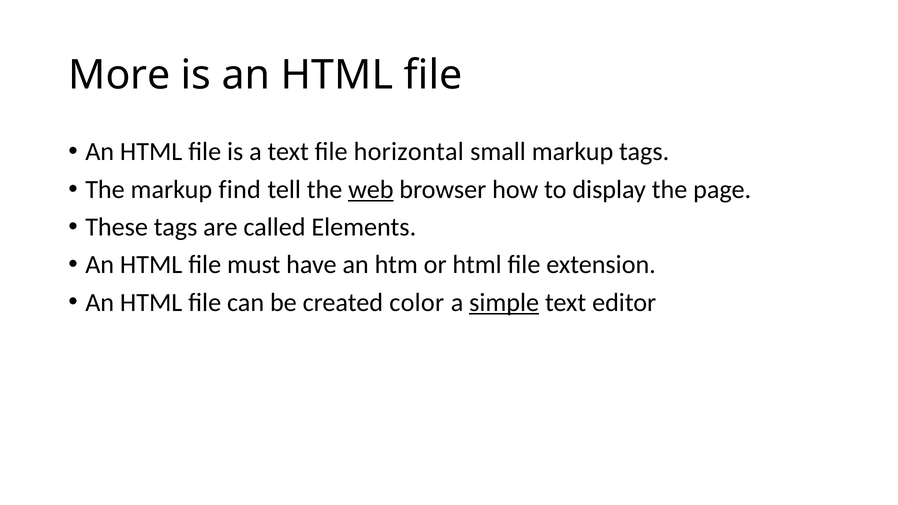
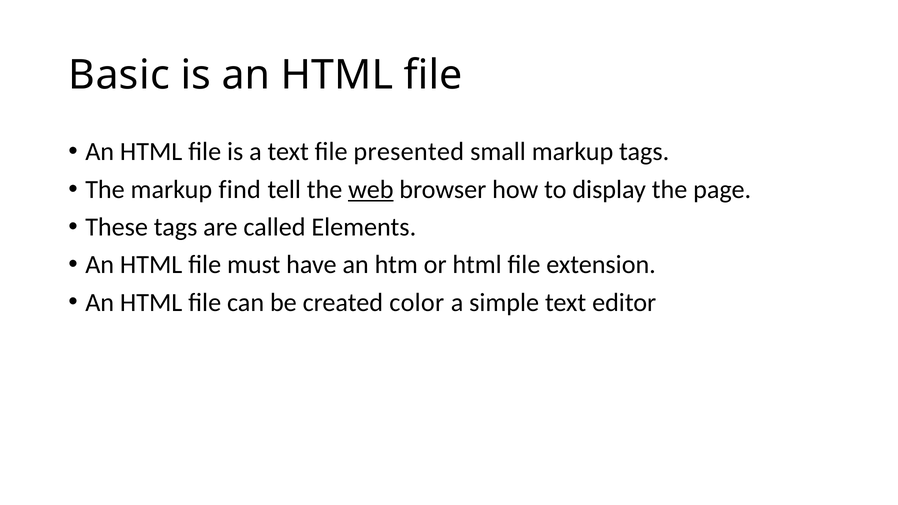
More: More -> Basic
horizontal: horizontal -> presented
simple underline: present -> none
